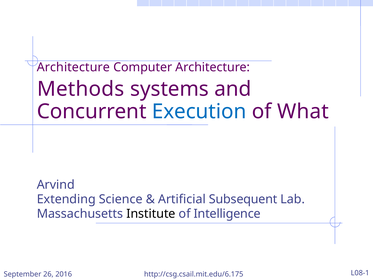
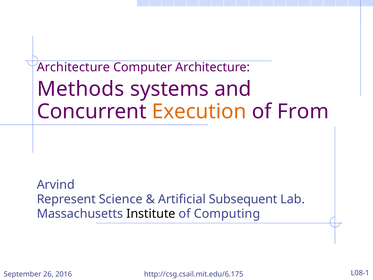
Execution colour: blue -> orange
What: What -> From
Extending: Extending -> Represent
Intelligence: Intelligence -> Computing
